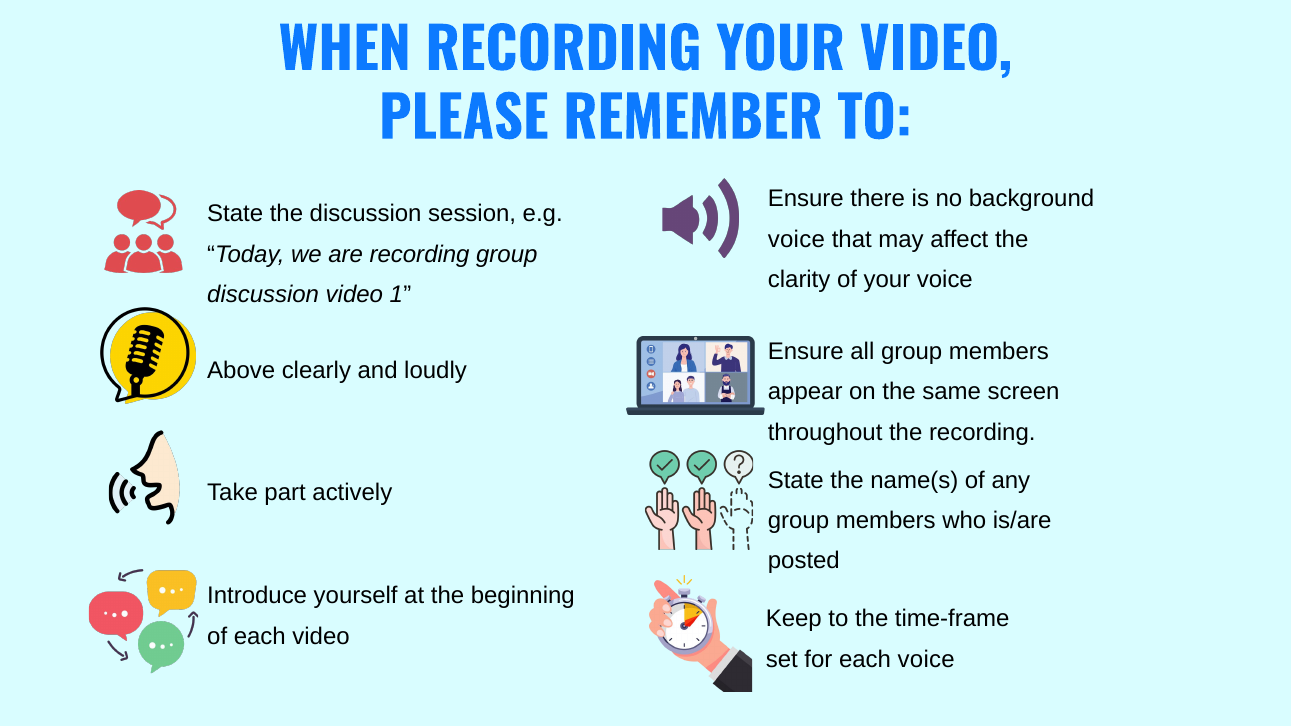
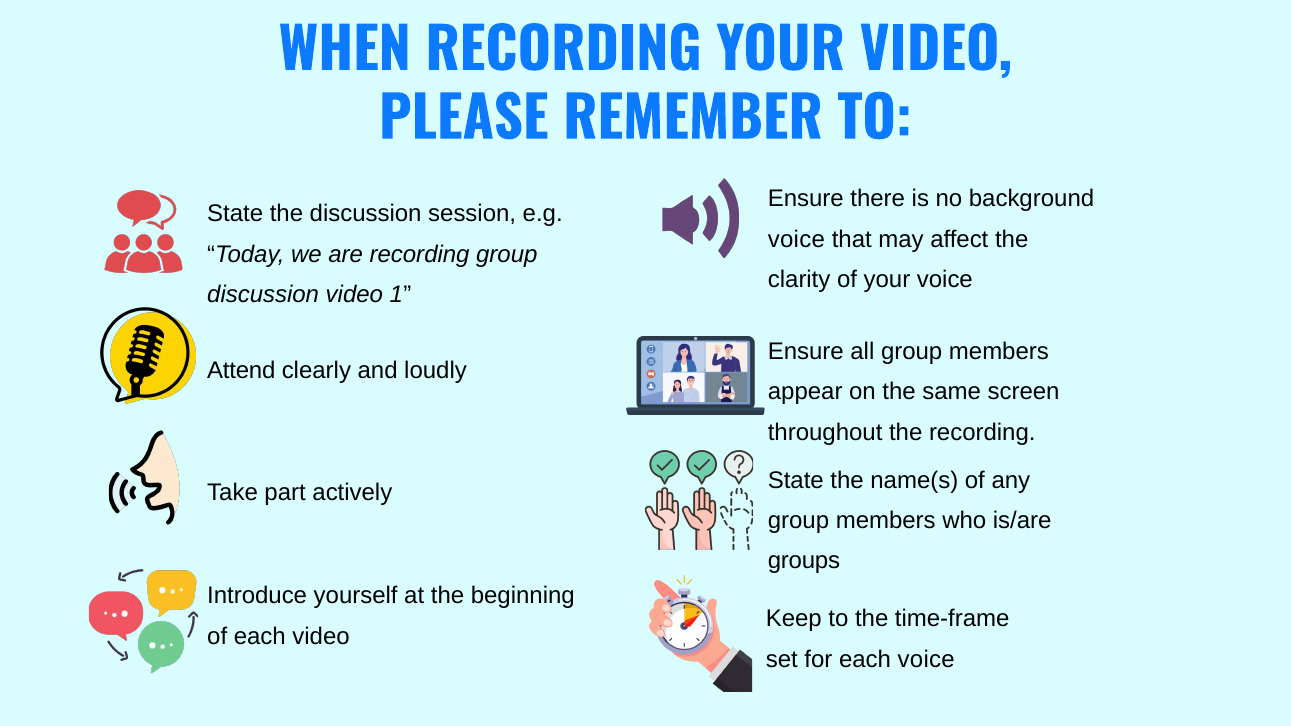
Above: Above -> Attend
posted: posted -> groups
